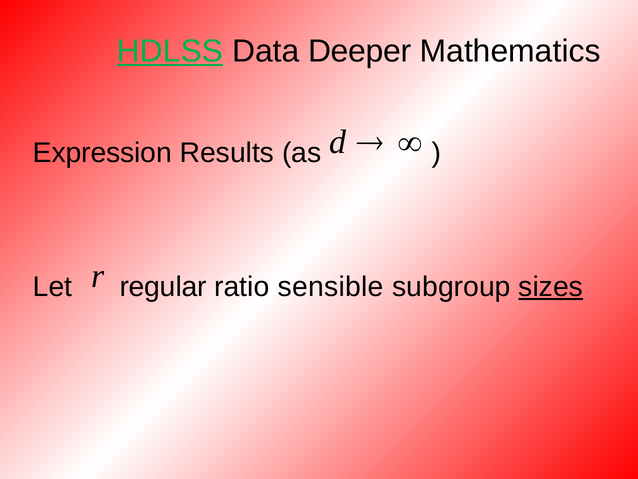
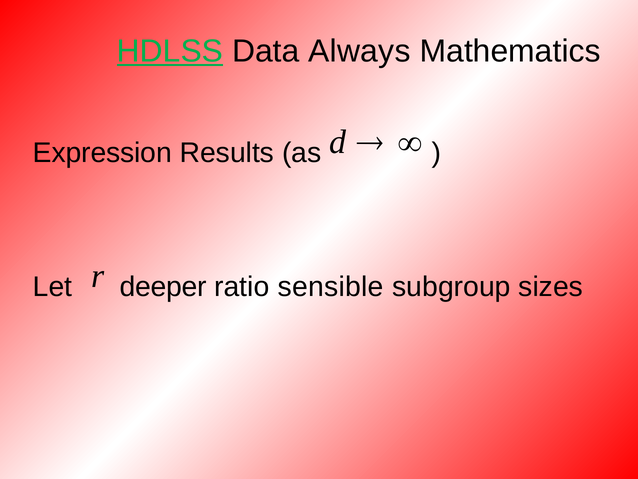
Deeper: Deeper -> Always
regular: regular -> deeper
sizes underline: present -> none
